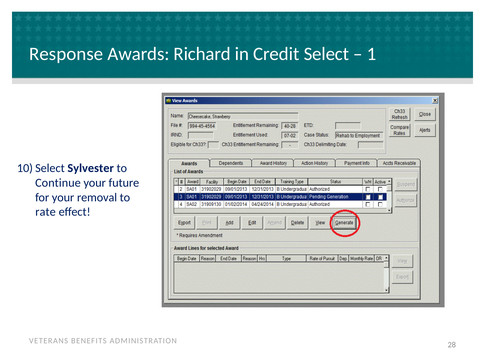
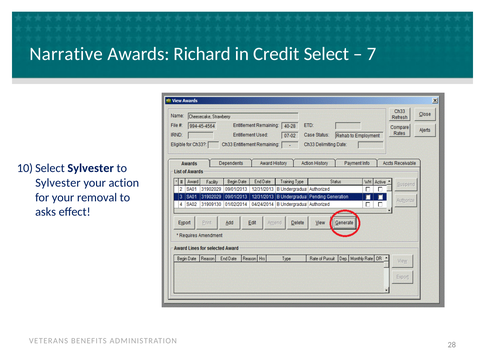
Response: Response -> Narrative
1: 1 -> 7
Continue at (58, 183): Continue -> Sylvester
future: future -> action
rate: rate -> asks
